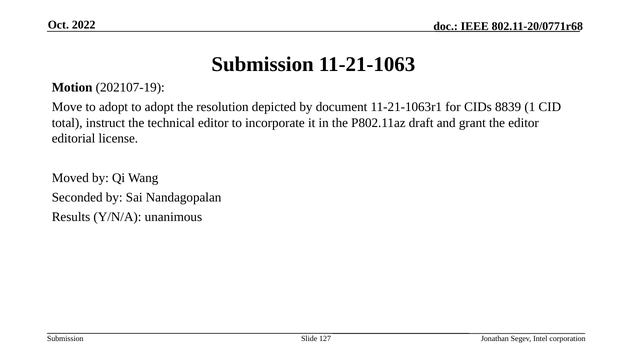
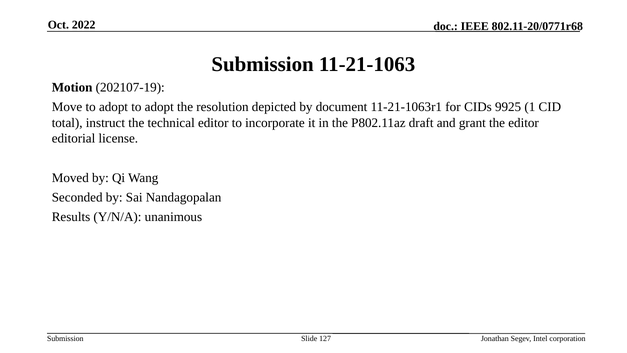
8839: 8839 -> 9925
